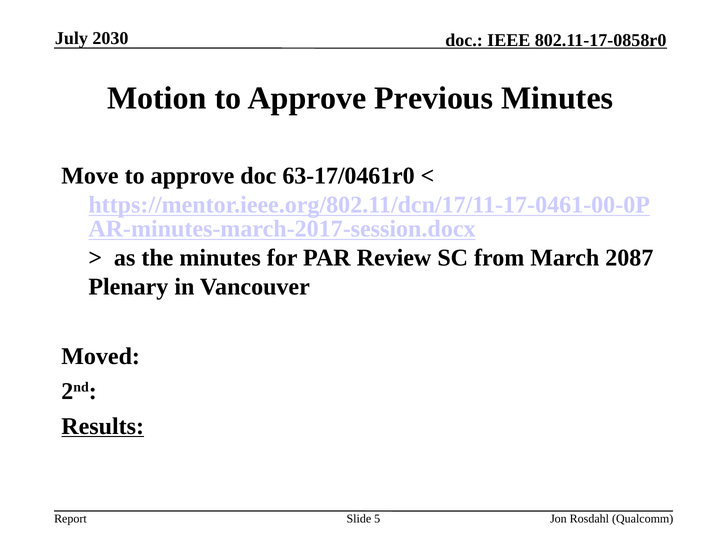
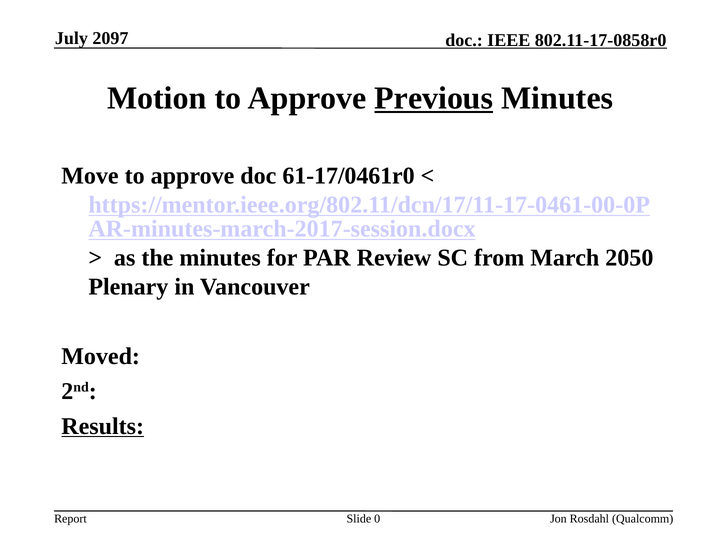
2030: 2030 -> 2097
Previous underline: none -> present
63-17/0461r0: 63-17/0461r0 -> 61-17/0461r0
2087: 2087 -> 2050
5: 5 -> 0
